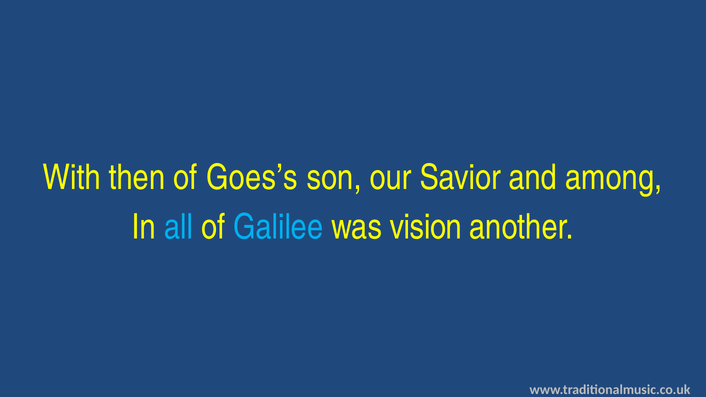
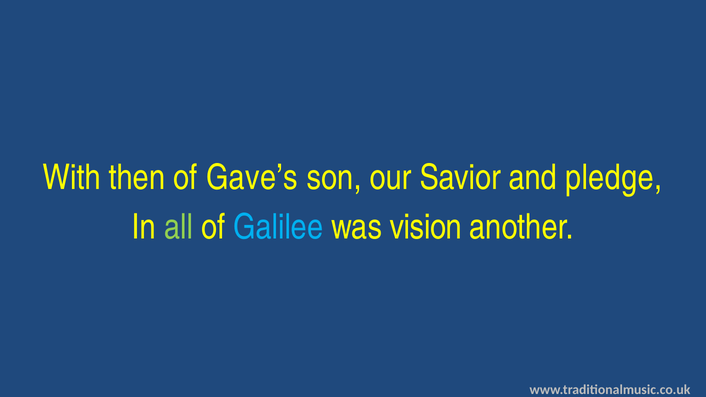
Goes’s: Goes’s -> Gave’s
among: among -> pledge
all colour: light blue -> light green
